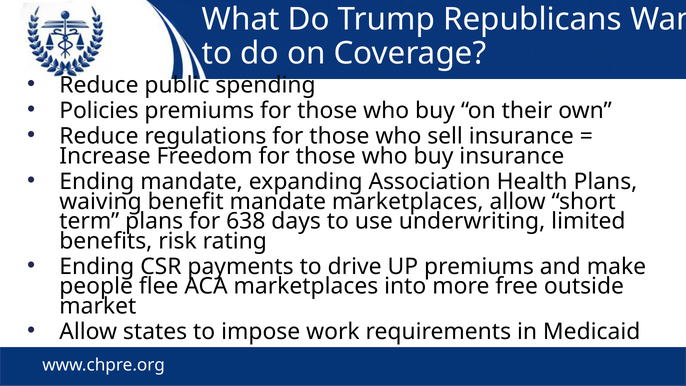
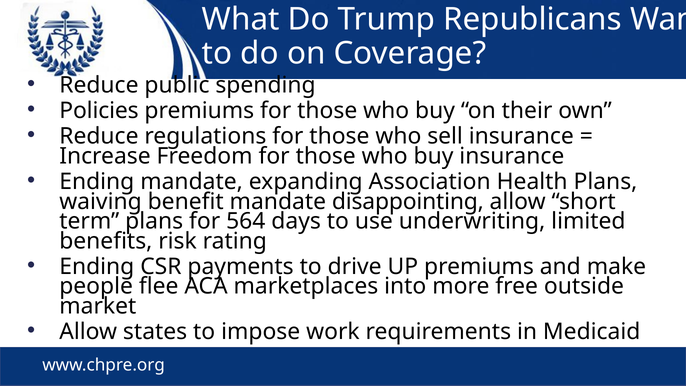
mandate marketplaces: marketplaces -> disappointing
638: 638 -> 564
